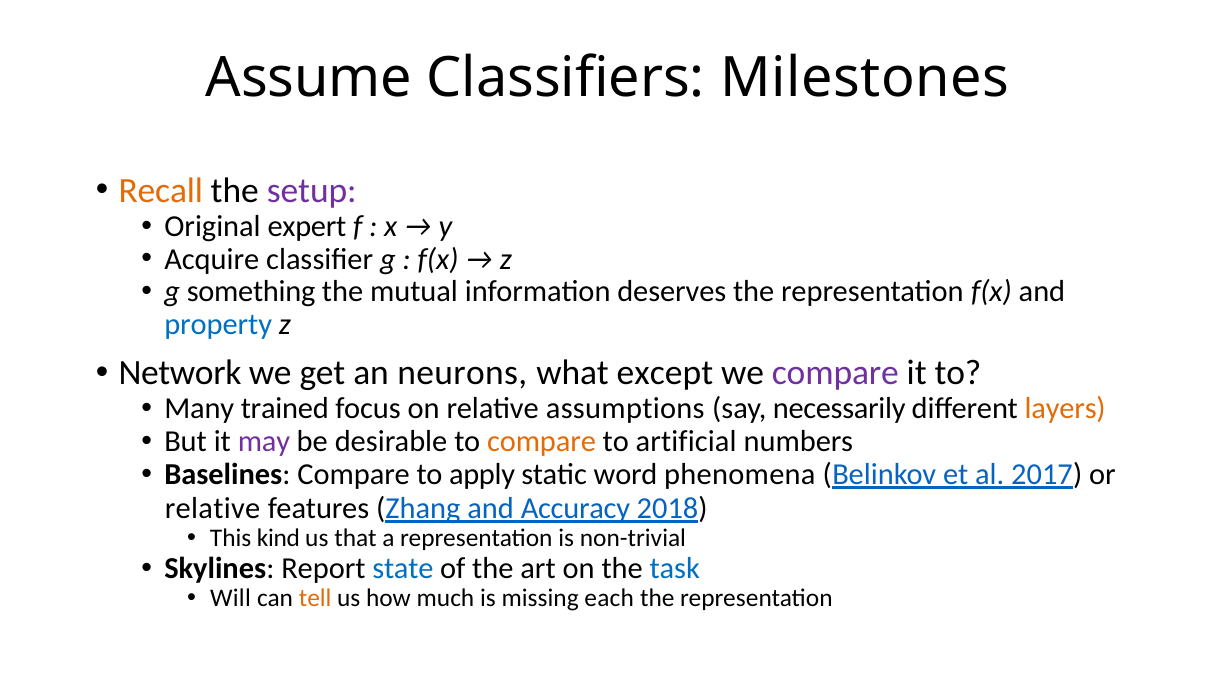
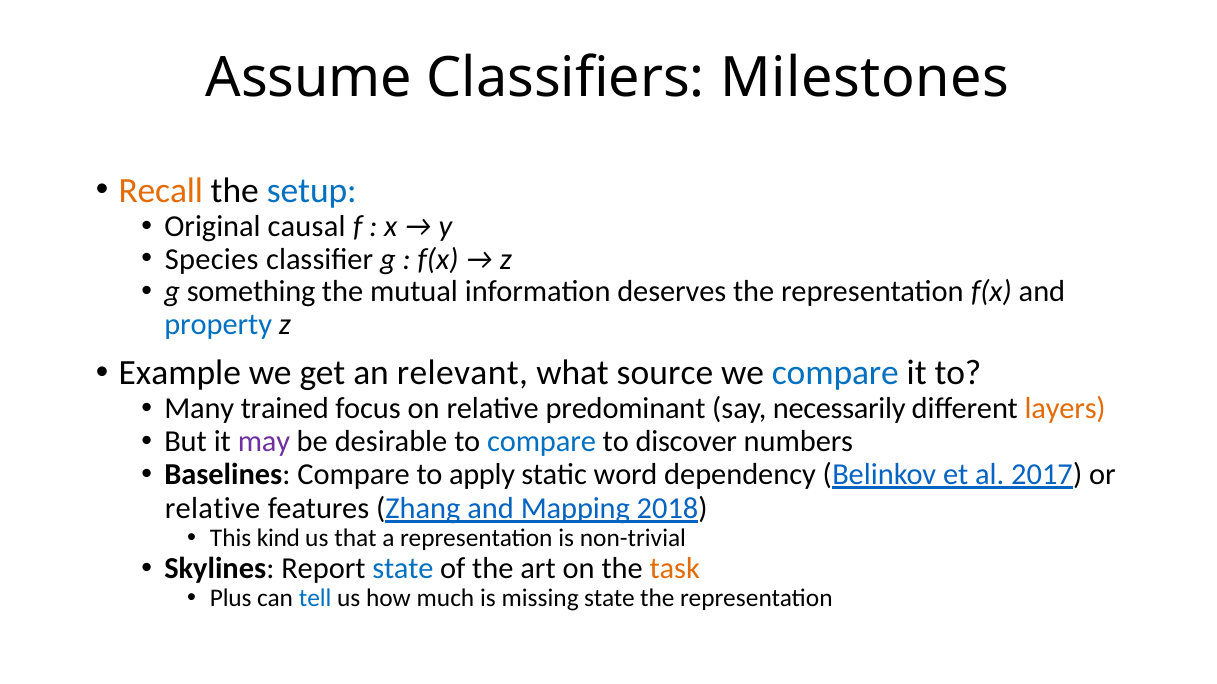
setup colour: purple -> blue
expert: expert -> causal
Acquire: Acquire -> Species
Network: Network -> Example
neurons: neurons -> relevant
except: except -> source
compare at (835, 373) colour: purple -> blue
assumptions: assumptions -> predominant
compare at (542, 442) colour: orange -> blue
artificial: artificial -> discover
phenomena: phenomena -> dependency
Accuracy: Accuracy -> Mapping
task colour: blue -> orange
Will: Will -> Plus
tell colour: orange -> blue
missing each: each -> state
